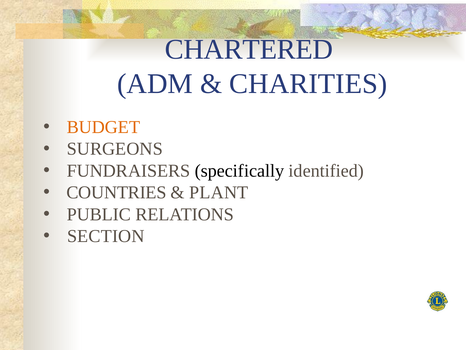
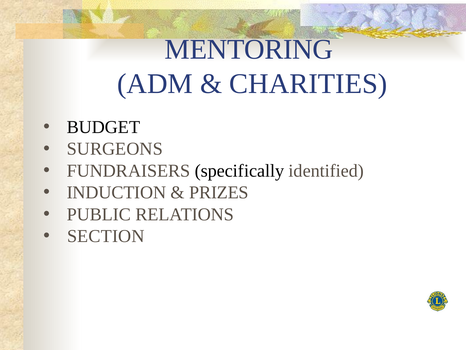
CHARTERED: CHARTERED -> MENTORING
BUDGET colour: orange -> black
COUNTRIES: COUNTRIES -> INDUCTION
PLANT: PLANT -> PRIZES
